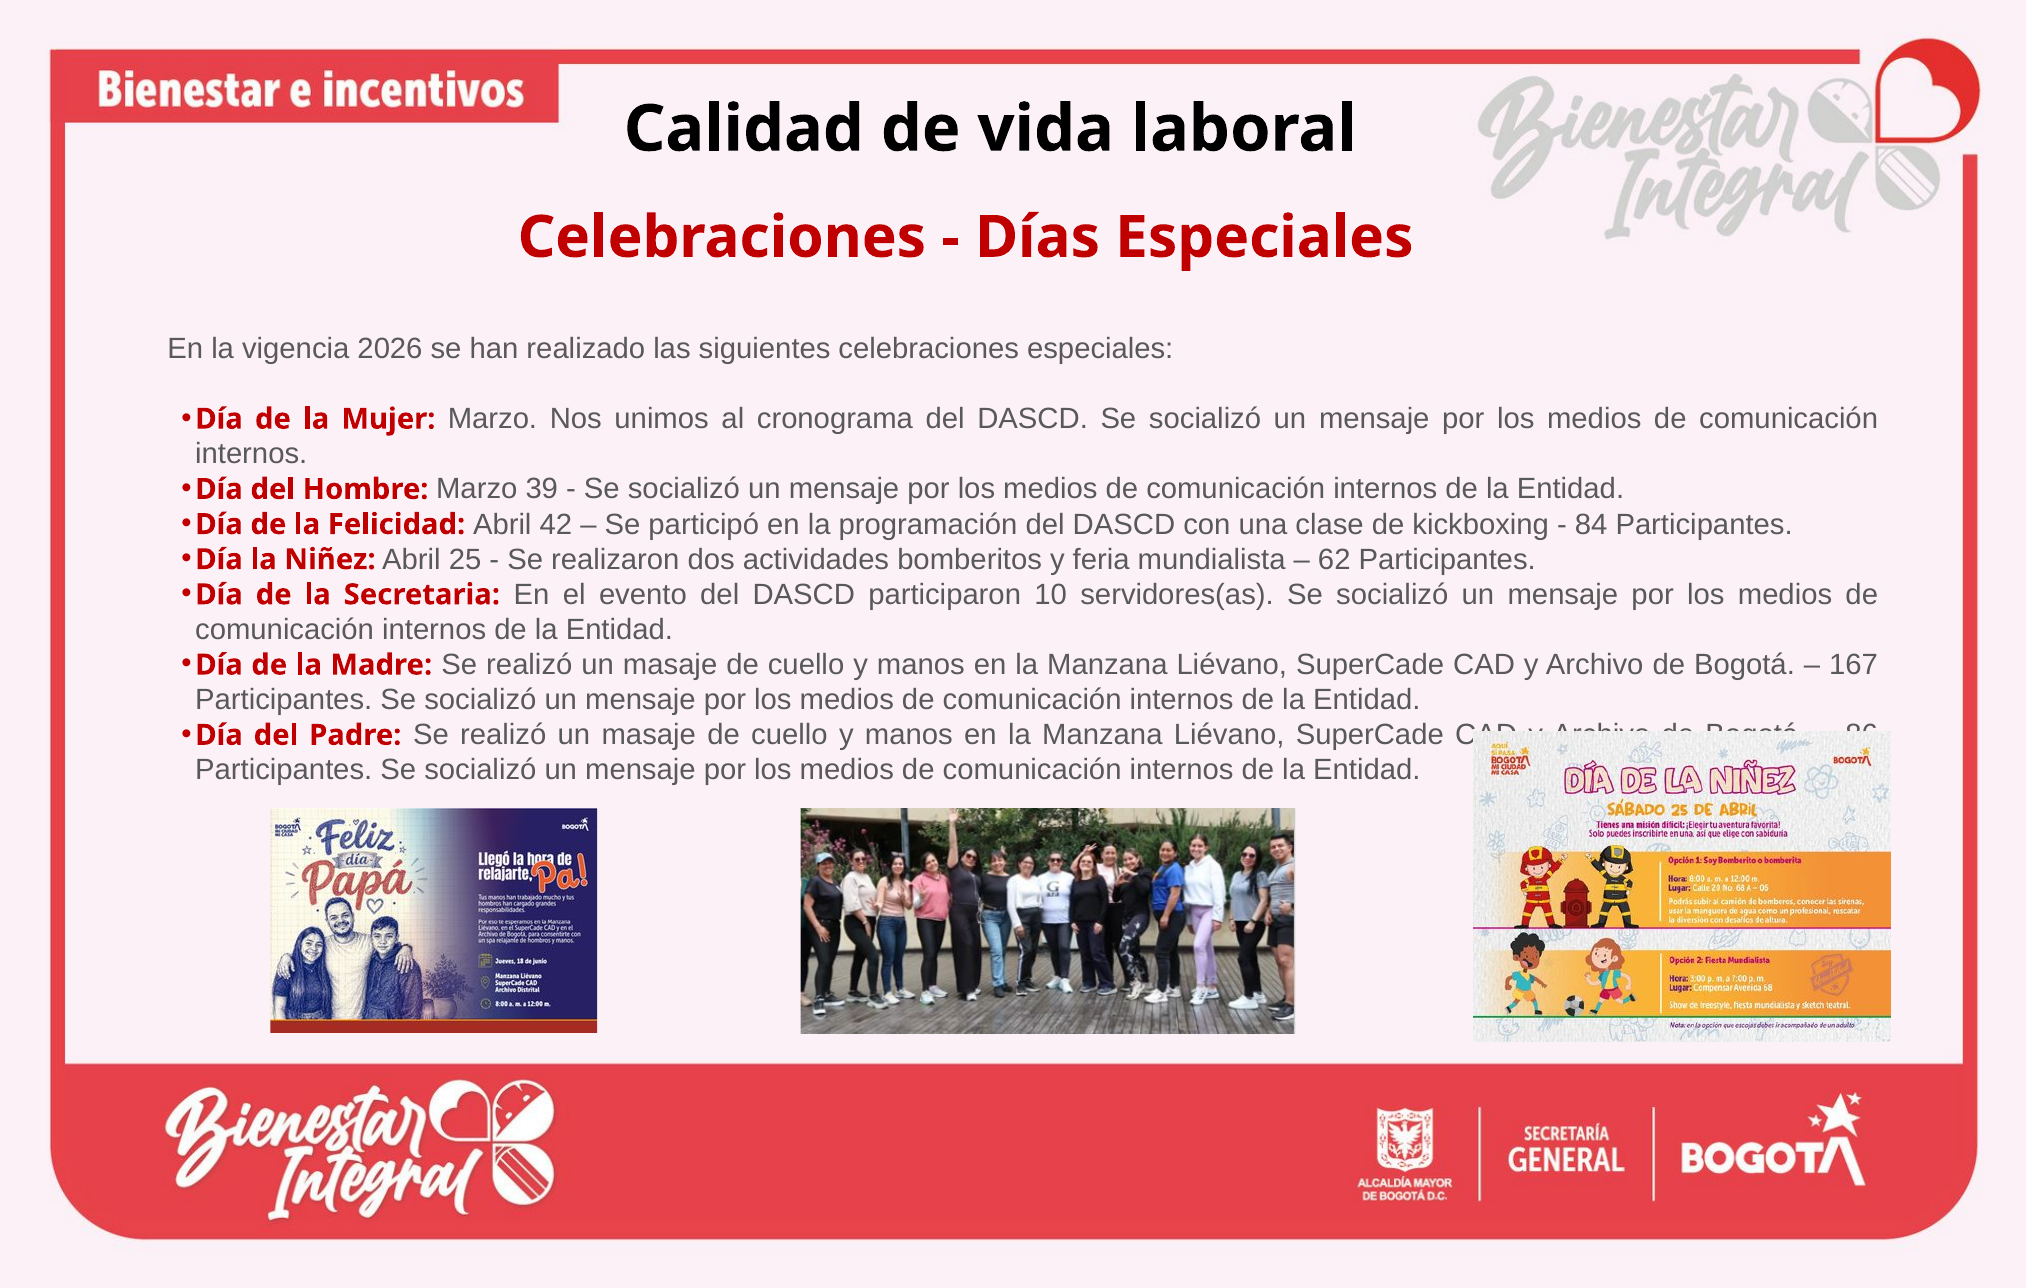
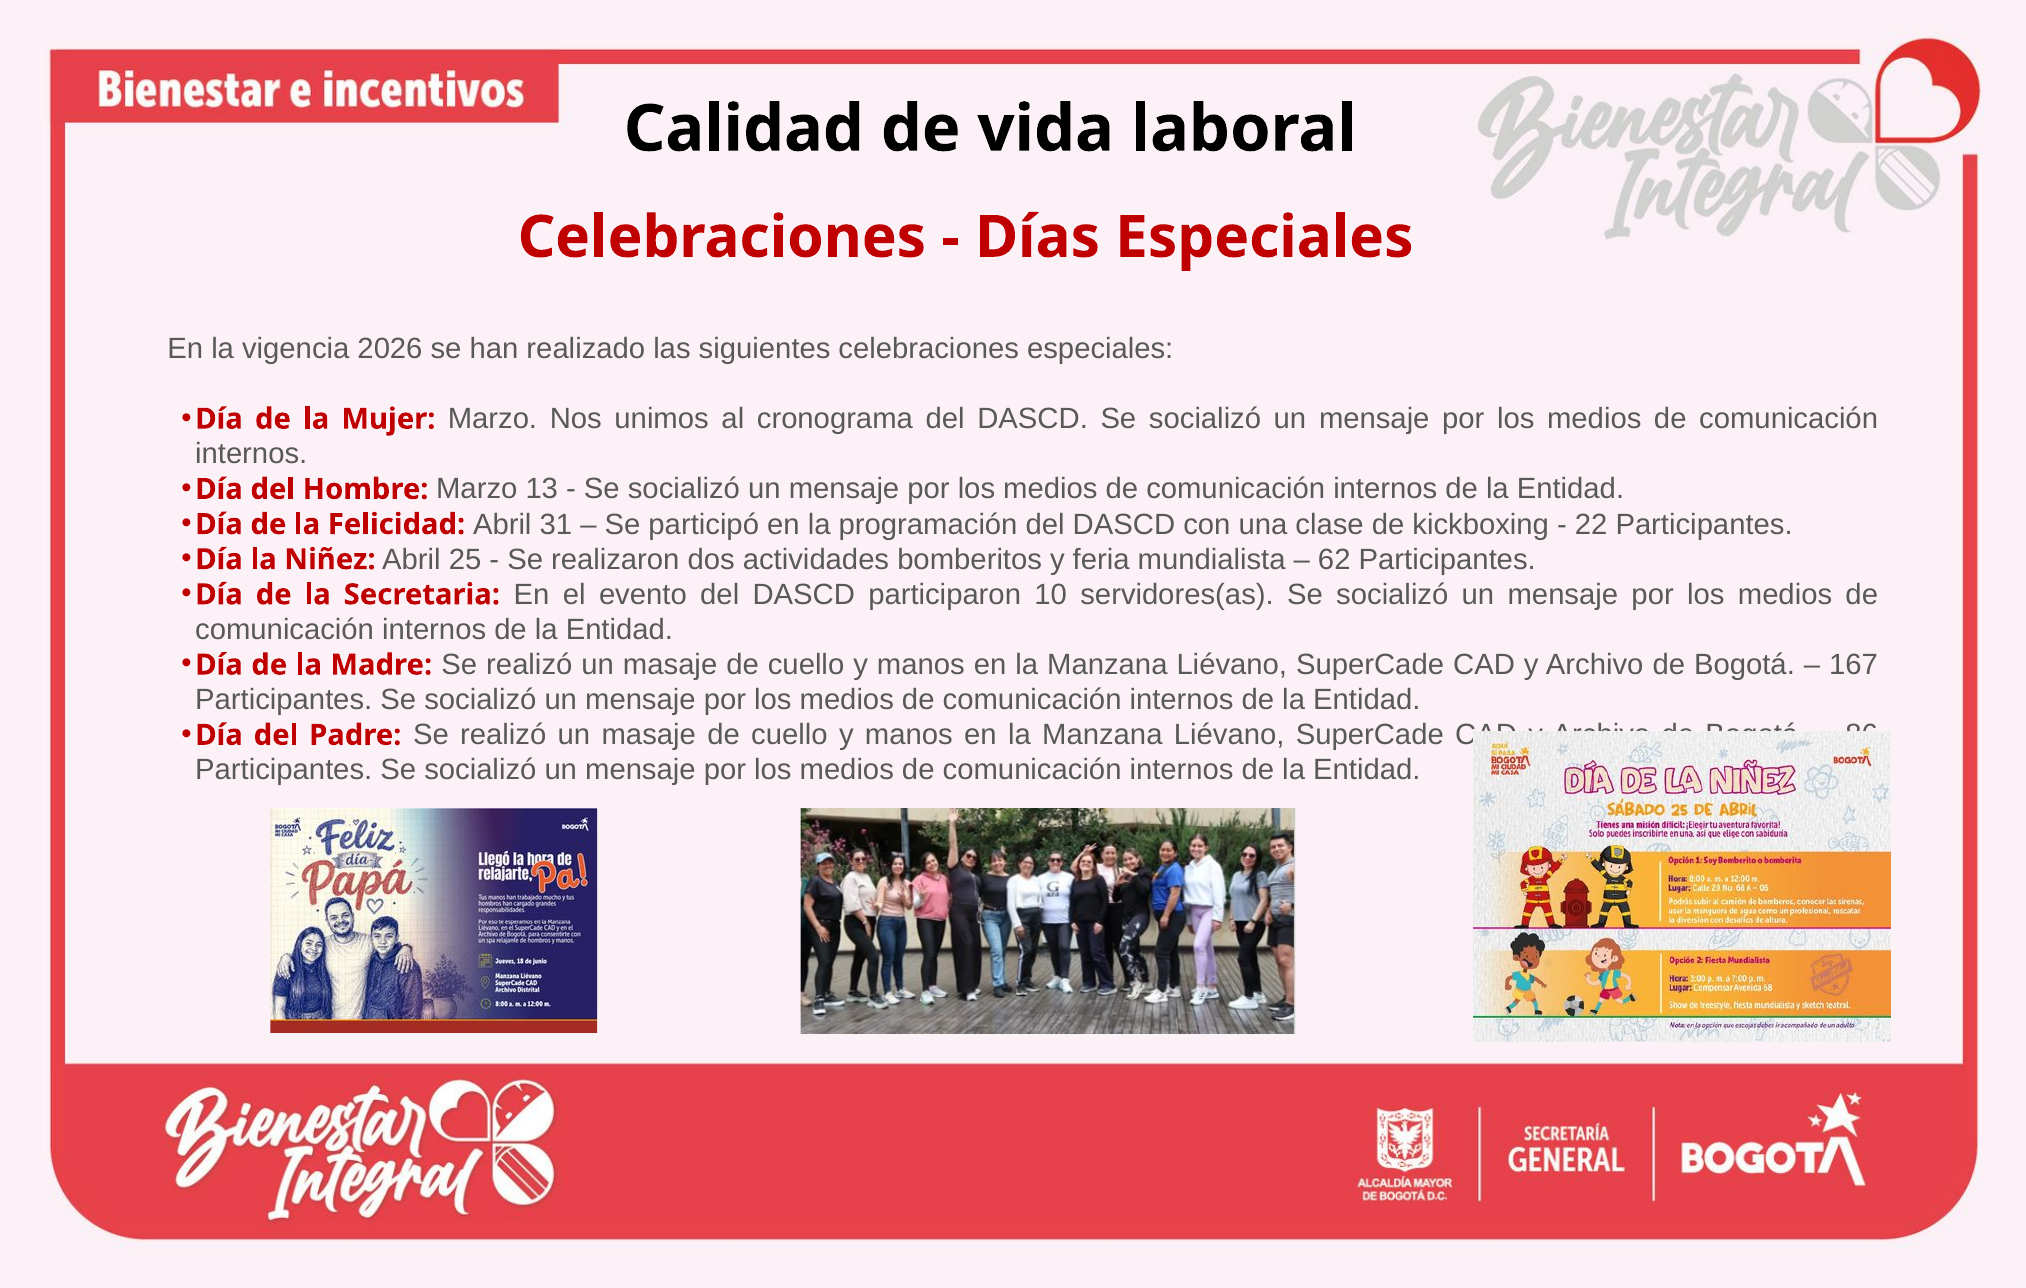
39: 39 -> 13
42: 42 -> 31
84: 84 -> 22
